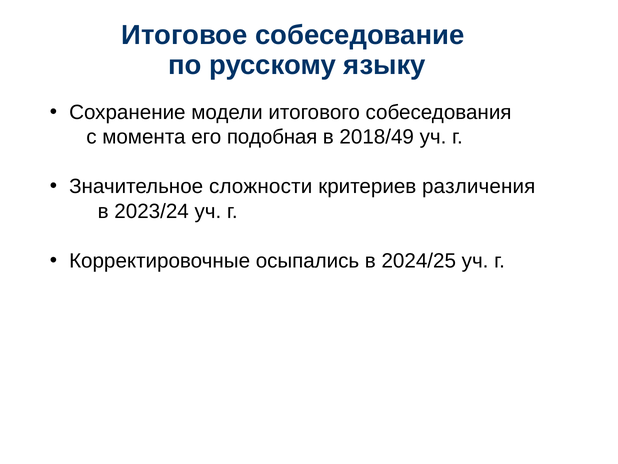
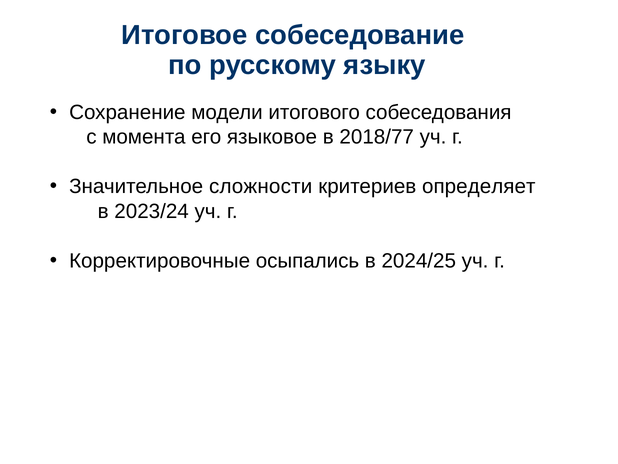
подобная: подобная -> языковое
2018/49: 2018/49 -> 2018/77
различения: различения -> определяет
